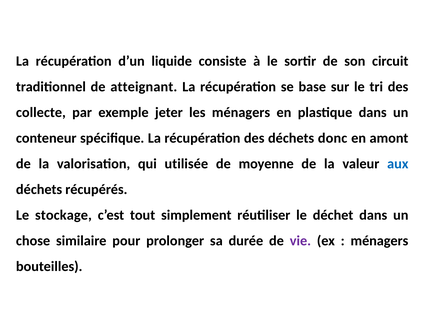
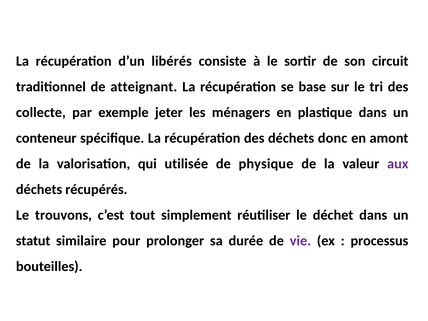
liquide: liquide -> libérés
moyenne: moyenne -> physique
aux colour: blue -> purple
stockage: stockage -> trouvons
chose: chose -> statut
ménagers at (379, 241): ménagers -> processus
